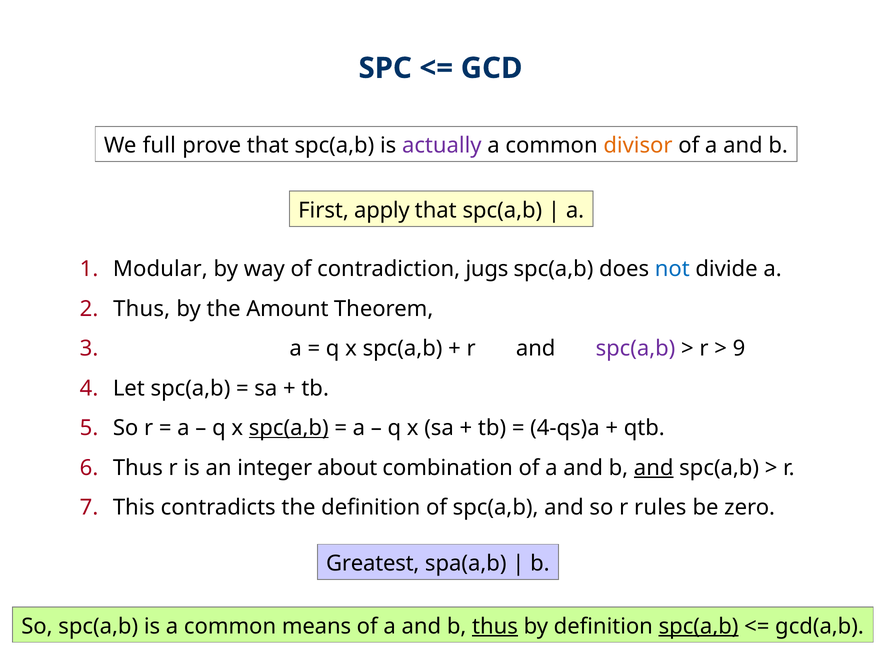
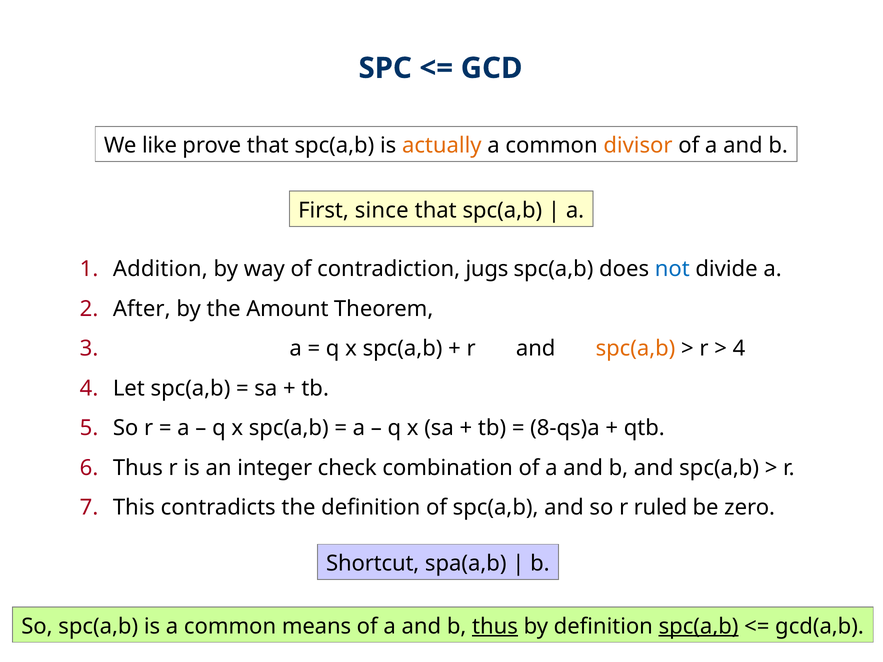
full: full -> like
actually colour: purple -> orange
apply: apply -> since
Modular: Modular -> Addition
Thus at (142, 309): Thus -> After
spc(a,b at (636, 349) colour: purple -> orange
9 at (739, 349): 9 -> 4
spc(a,b at (289, 428) underline: present -> none
4-qs)a: 4-qs)a -> 8-qs)a
about: about -> check
and at (654, 468) underline: present -> none
rules: rules -> ruled
Greatest: Greatest -> Shortcut
